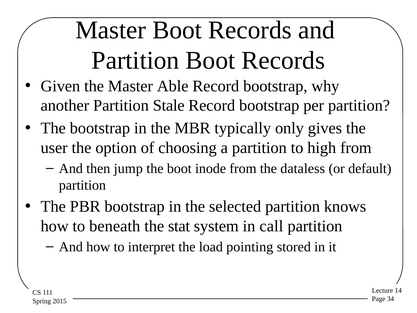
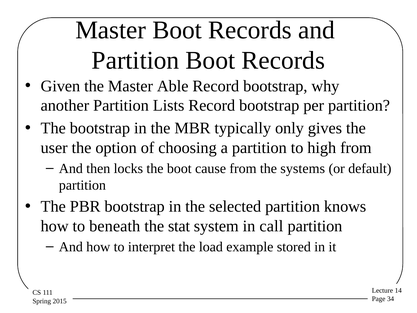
Stale: Stale -> Lists
jump: jump -> locks
inode: inode -> cause
dataless: dataless -> systems
pointing: pointing -> example
